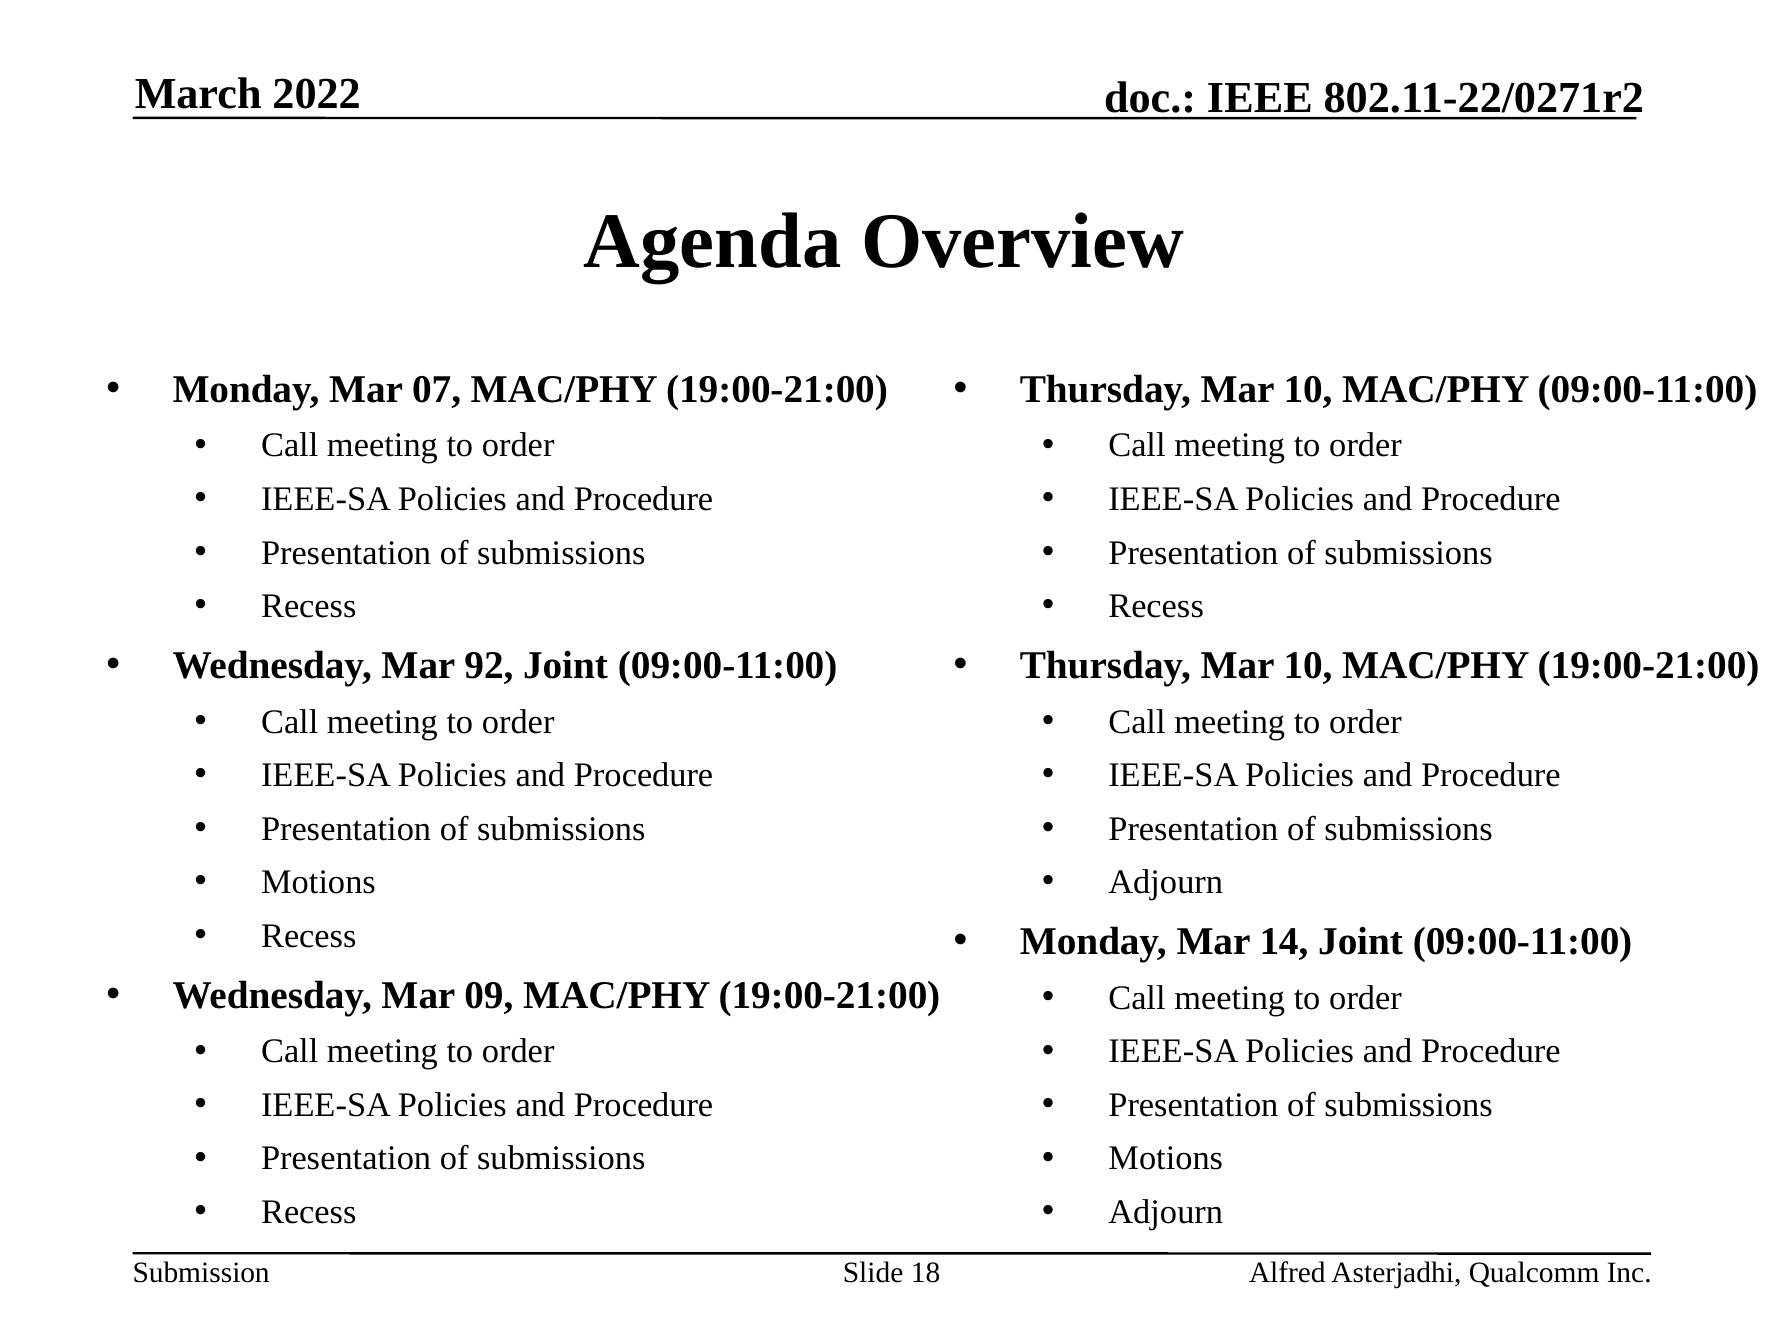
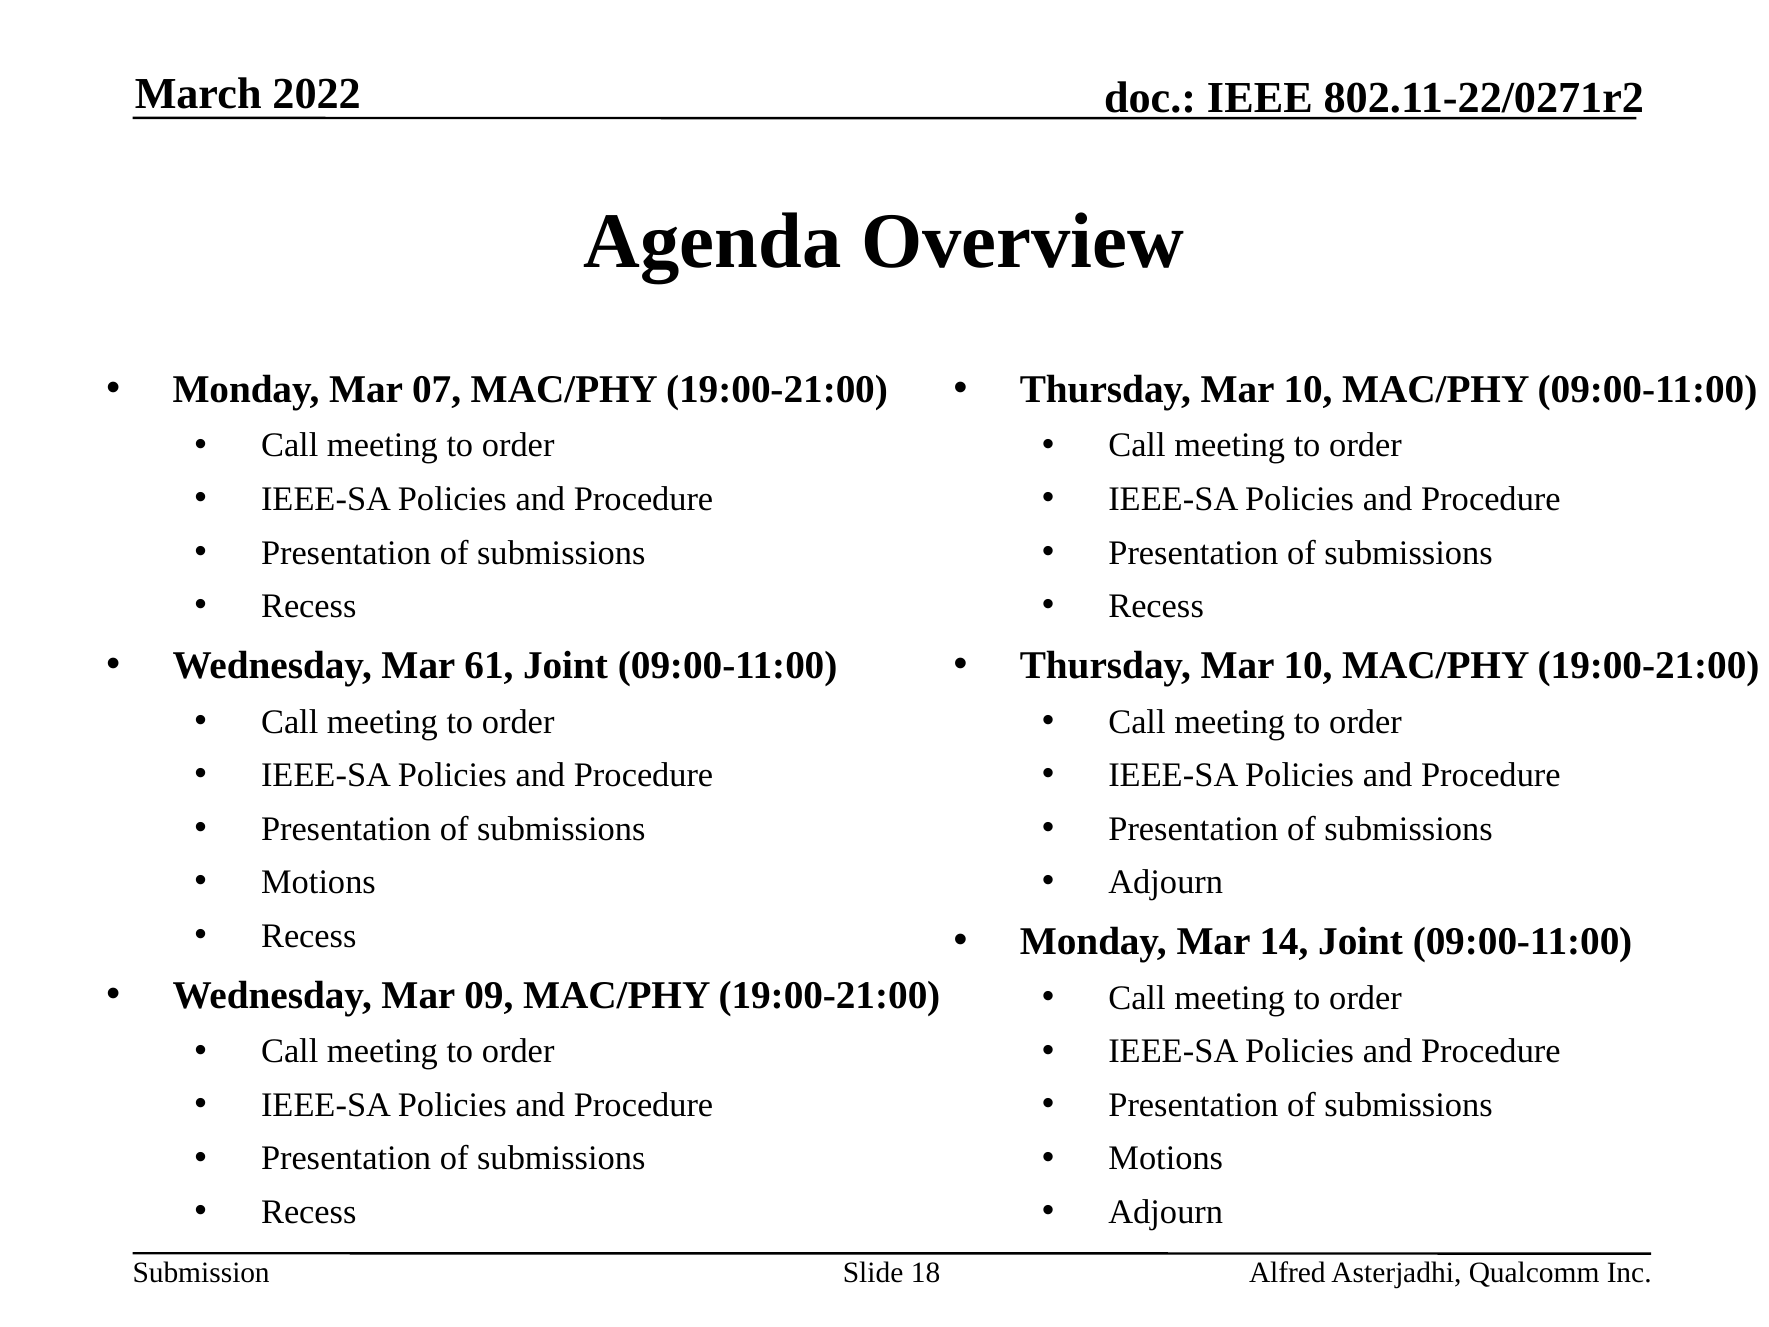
92: 92 -> 61
